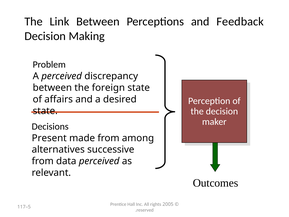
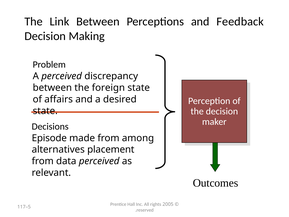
Present: Present -> Episode
successive: successive -> placement
